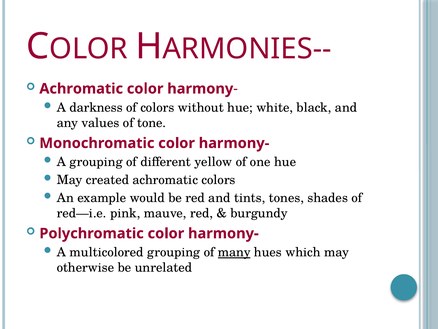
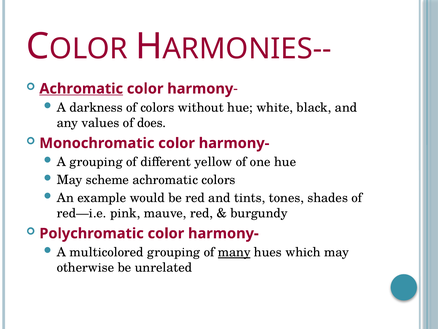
Achromatic at (81, 89) underline: none -> present
tone: tone -> does
created: created -> scheme
